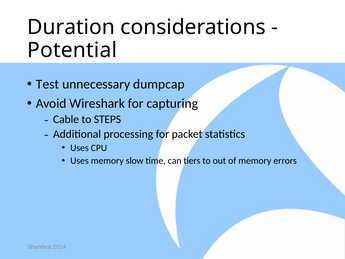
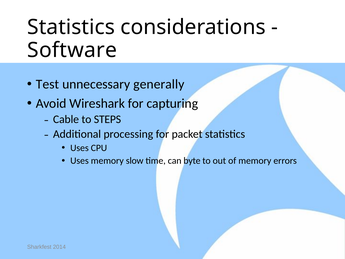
Duration at (71, 27): Duration -> Statistics
Potential: Potential -> Software
dumpcap: dumpcap -> generally
tiers: tiers -> byte
